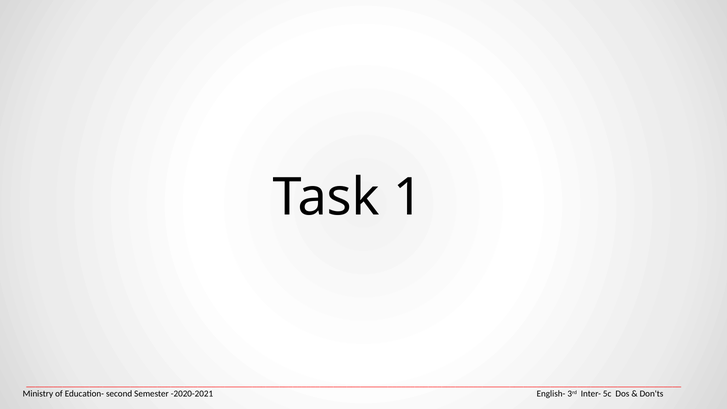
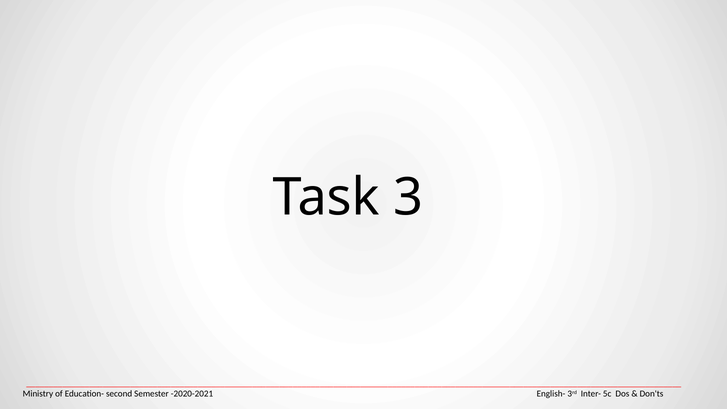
1: 1 -> 3
